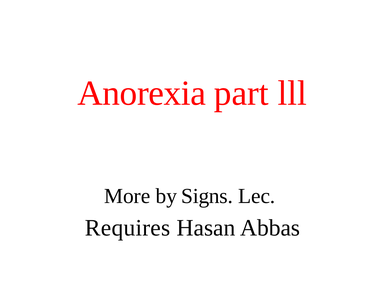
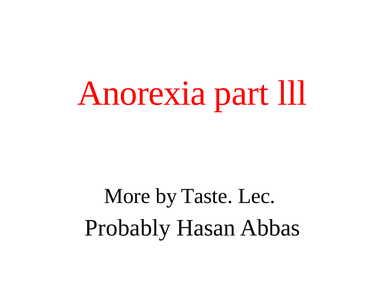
Signs: Signs -> Taste
Requires: Requires -> Probably
